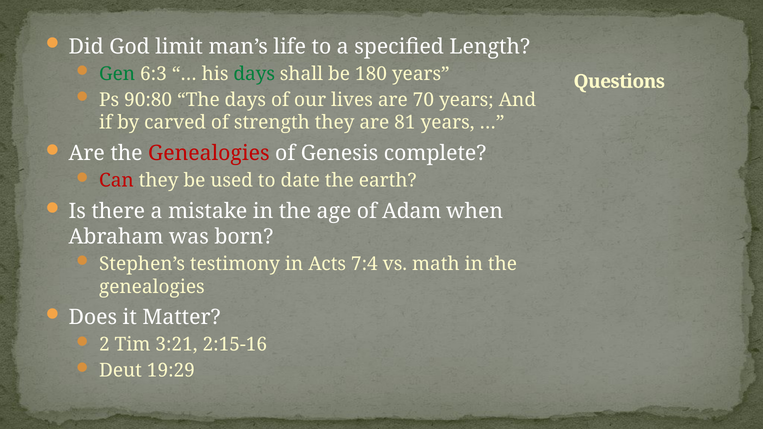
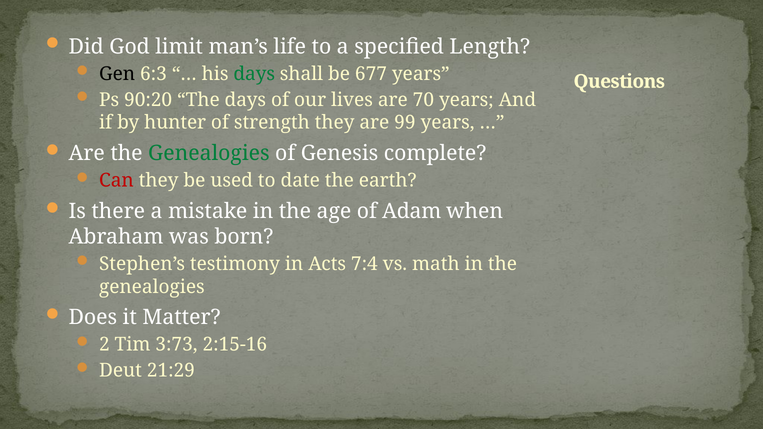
Gen colour: green -> black
180: 180 -> 677
90:80: 90:80 -> 90:20
carved: carved -> hunter
81: 81 -> 99
Genealogies at (209, 153) colour: red -> green
3:21: 3:21 -> 3:73
19:29: 19:29 -> 21:29
